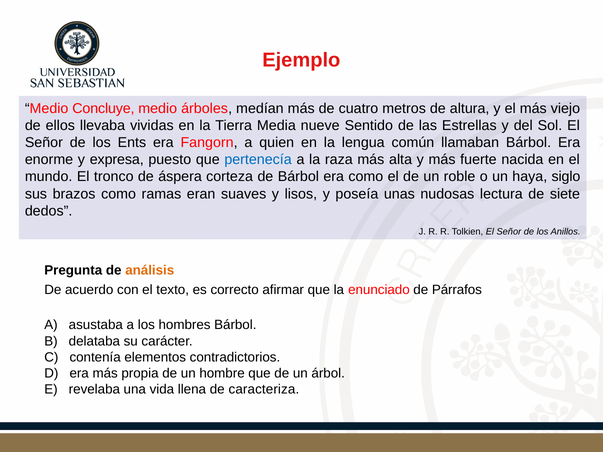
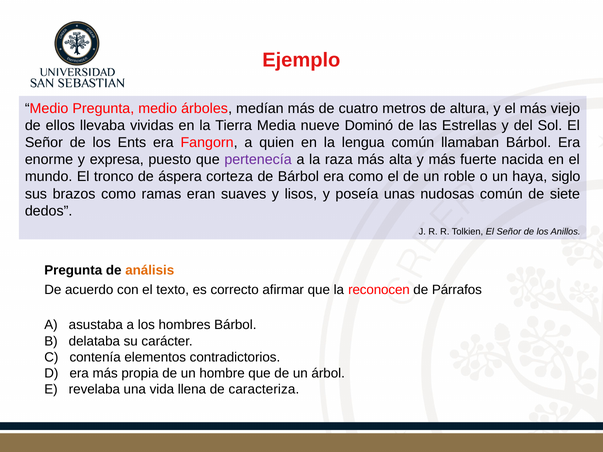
Medio Concluye: Concluye -> Pregunta
Sentido: Sentido -> Dominó
pertenecía colour: blue -> purple
nudosas lectura: lectura -> común
enunciado: enunciado -> reconocen
